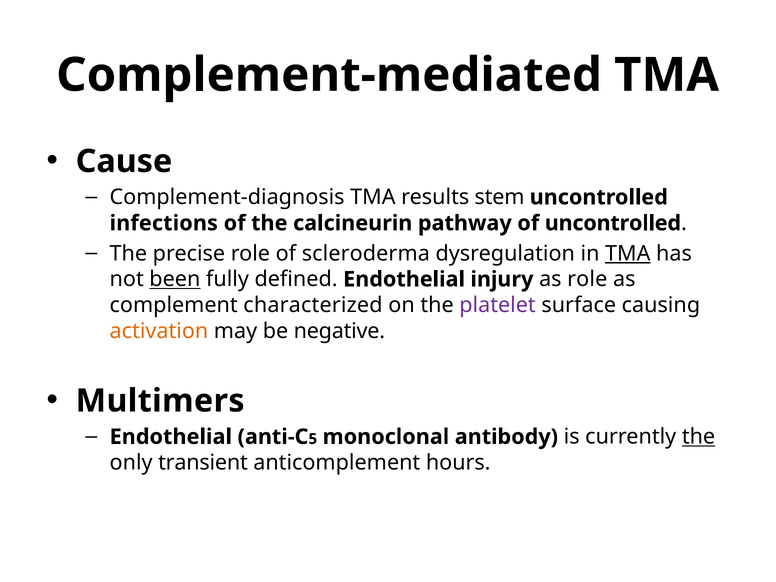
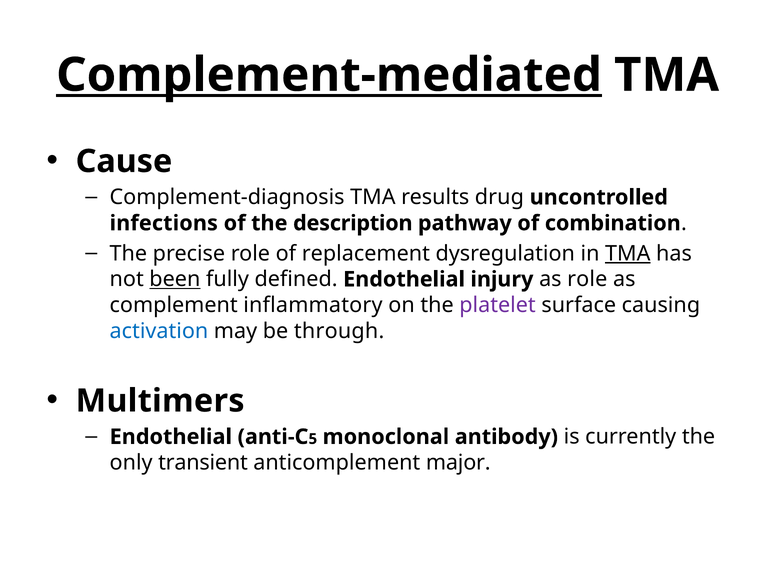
Complement-mediated underline: none -> present
stem: stem -> drug
calcineurin: calcineurin -> description
of uncontrolled: uncontrolled -> combination
scleroderma: scleroderma -> replacement
characterized: characterized -> inflammatory
activation colour: orange -> blue
negative: negative -> through
the at (699, 437) underline: present -> none
hours: hours -> major
